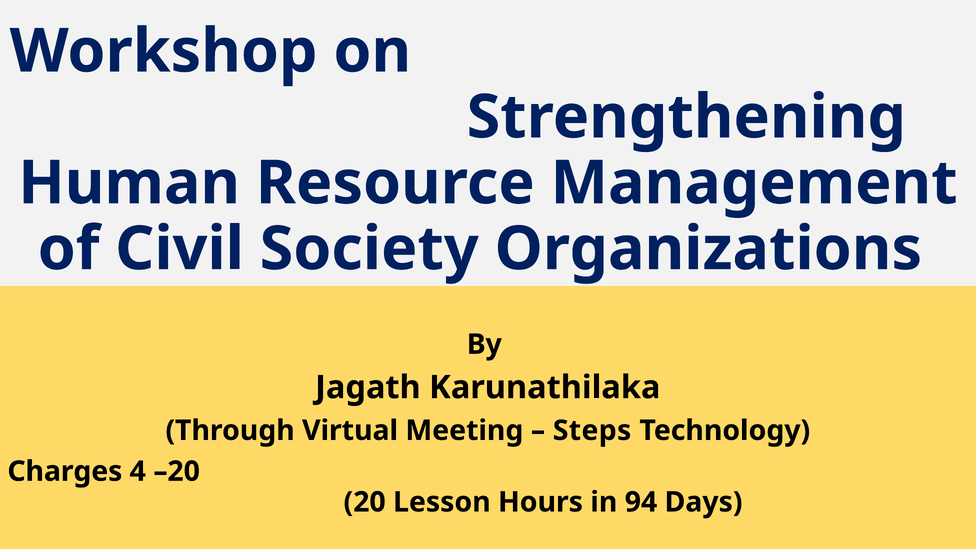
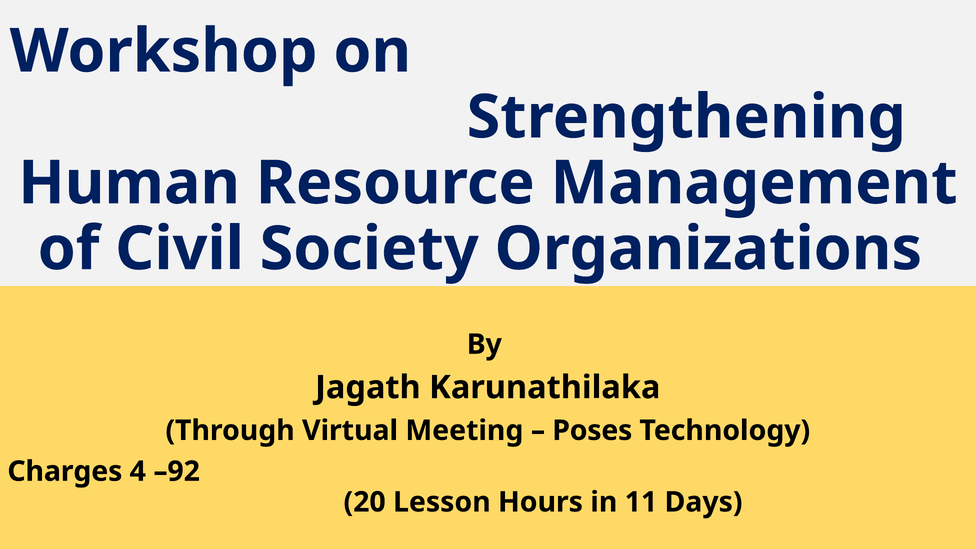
Steps: Steps -> Poses
–20: –20 -> –92
94: 94 -> 11
